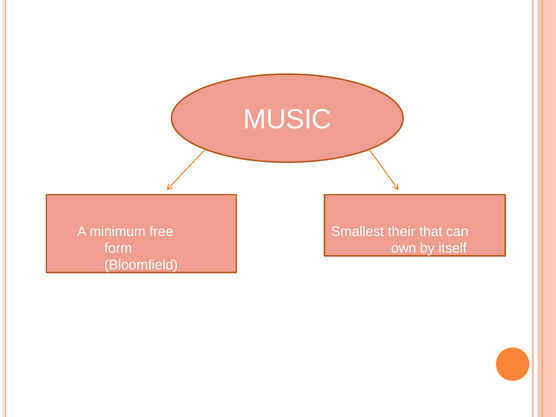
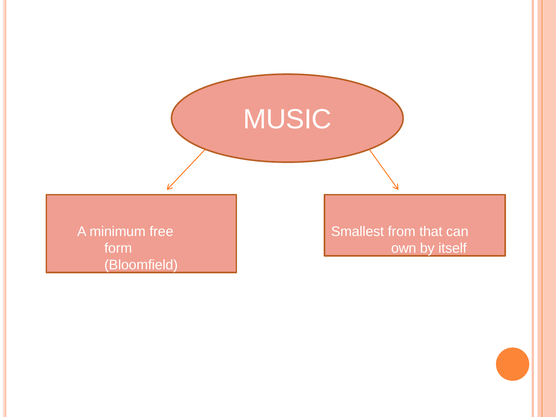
their: their -> from
